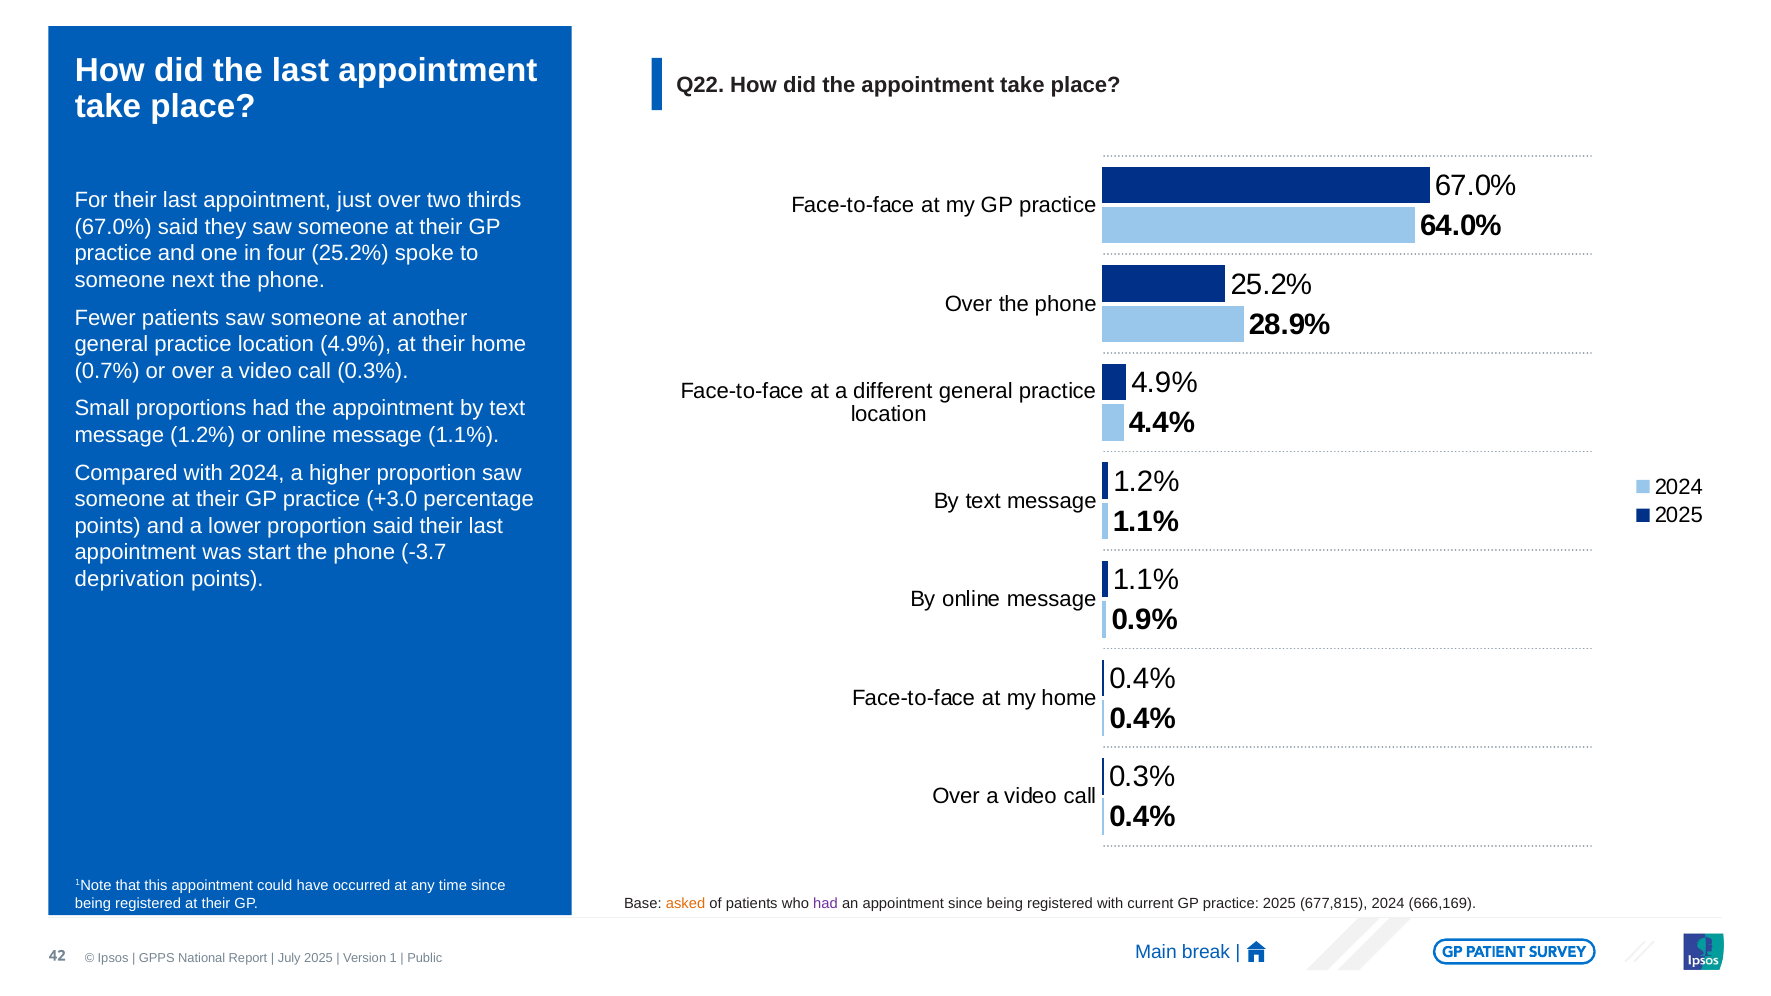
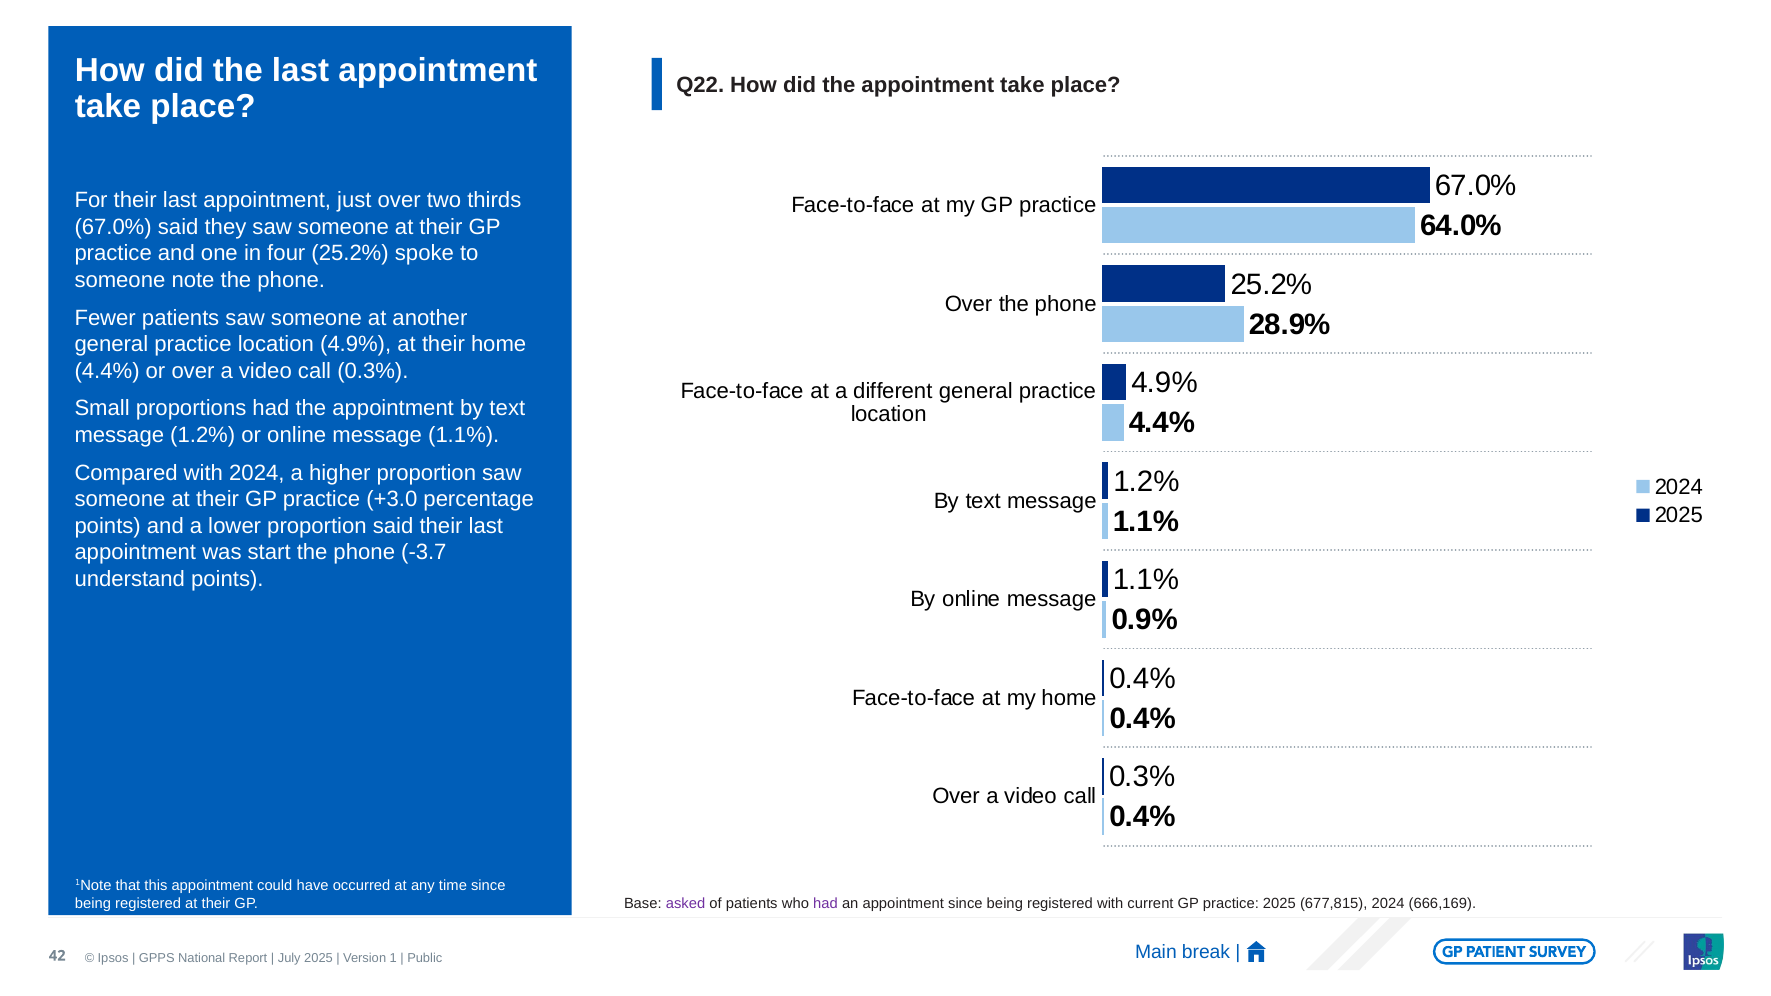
next: next -> note
0.7% at (107, 371): 0.7% -> 4.4%
deprivation: deprivation -> understand
asked colour: orange -> purple
